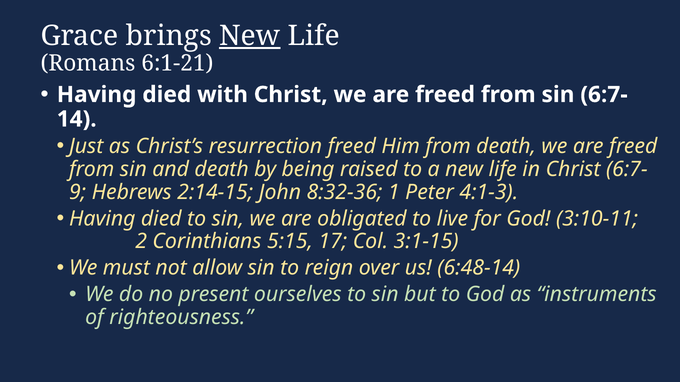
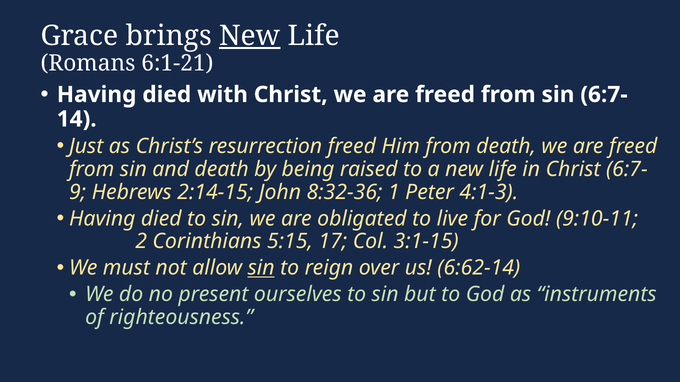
3:10-11: 3:10-11 -> 9:10-11
sin at (261, 268) underline: none -> present
6:48-14: 6:48-14 -> 6:62-14
